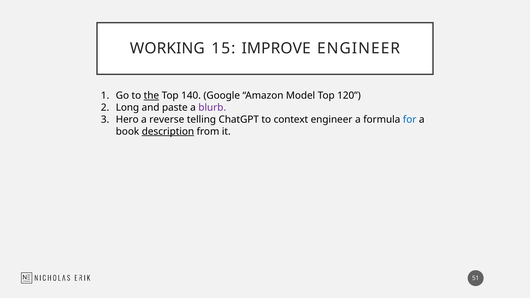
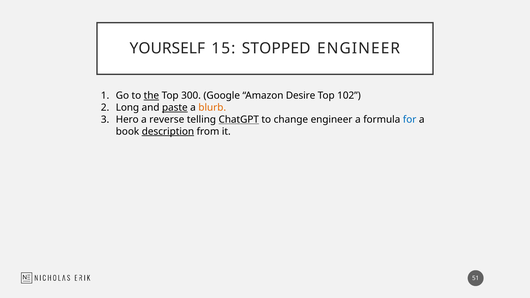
WORKING: WORKING -> YOURSELF
IMPROVE: IMPROVE -> STOPPED
140: 140 -> 300
Model: Model -> Desire
120: 120 -> 102
paste underline: none -> present
blurb colour: purple -> orange
ChatGPT underline: none -> present
context: context -> change
